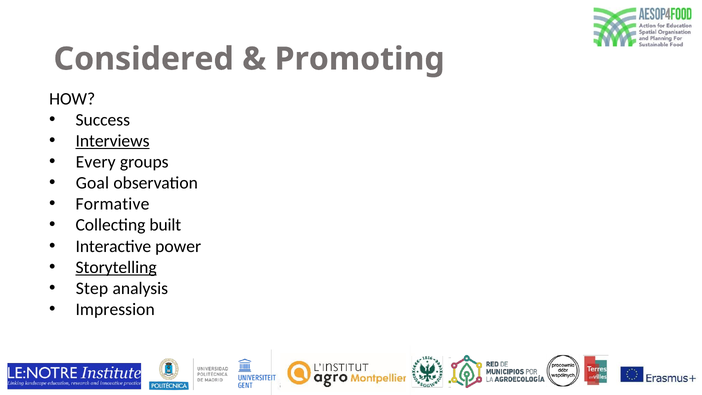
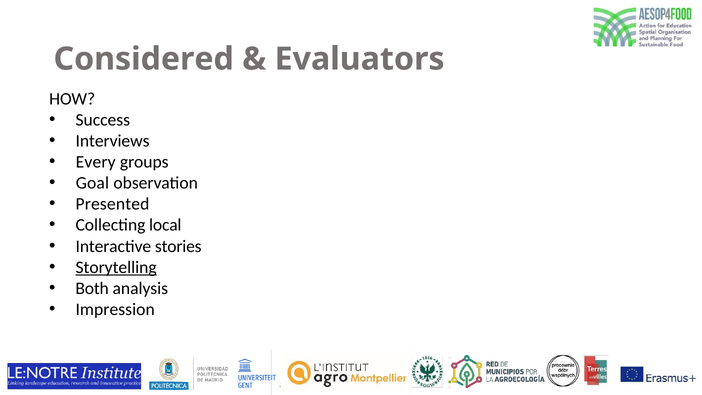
Promoting: Promoting -> Evaluators
Interviews underline: present -> none
Formative: Formative -> Presented
built: built -> local
power: power -> stories
Step: Step -> Both
